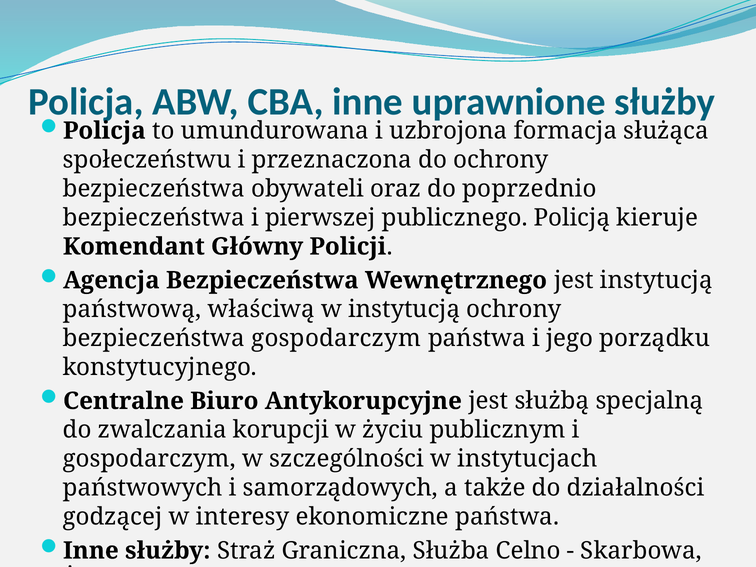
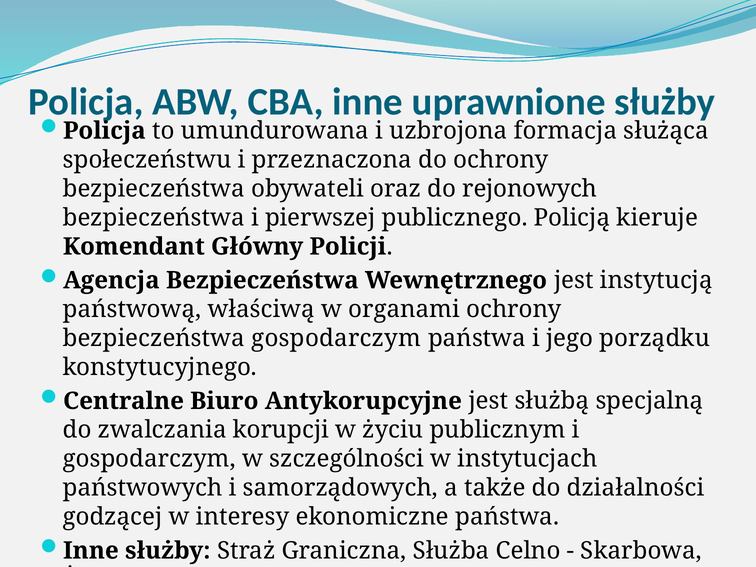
poprzednio: poprzednio -> rejonowych
w instytucją: instytucją -> organami
